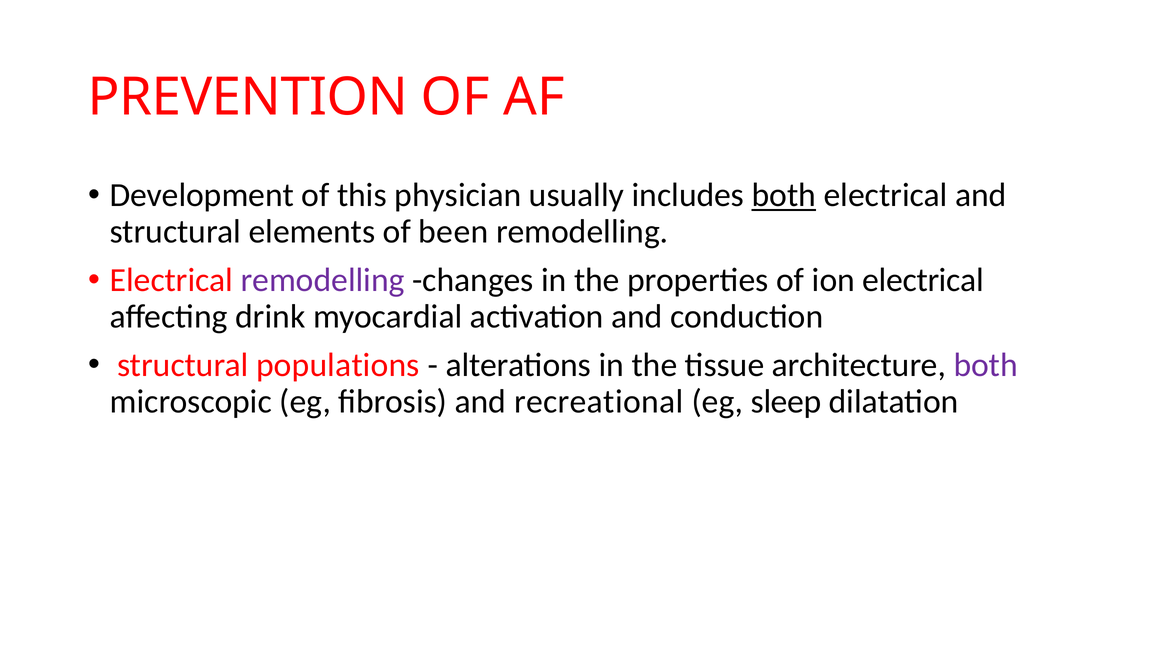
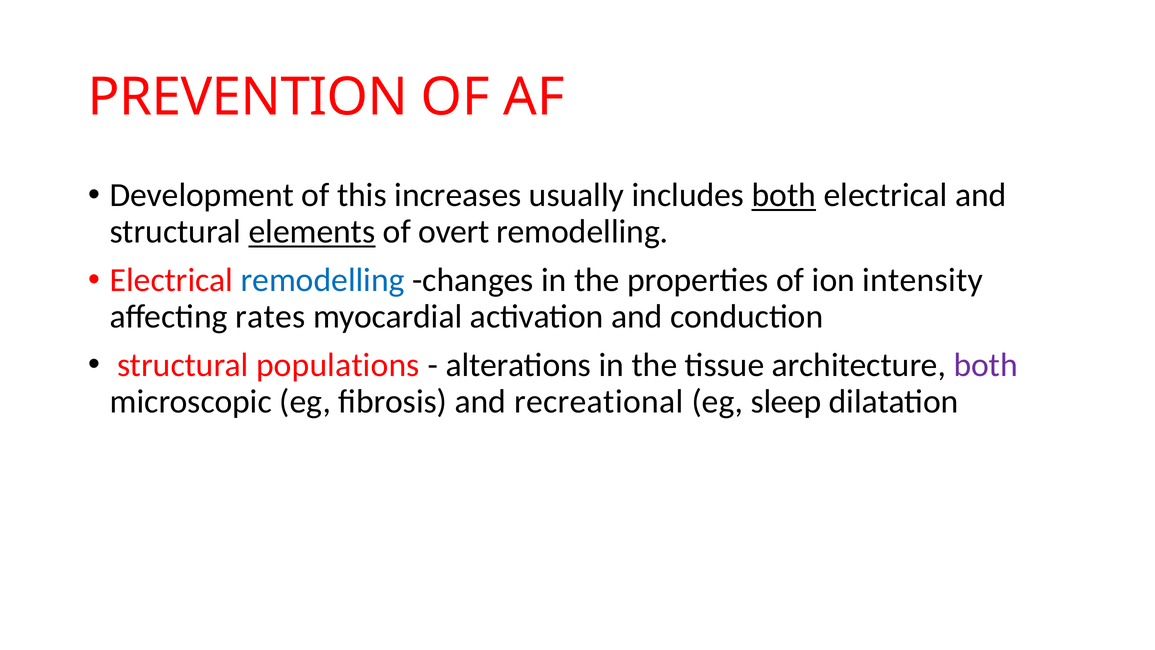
physician: physician -> increases
elements underline: none -> present
been: been -> overt
remodelling at (323, 280) colour: purple -> blue
ion electrical: electrical -> intensity
drink: drink -> rates
